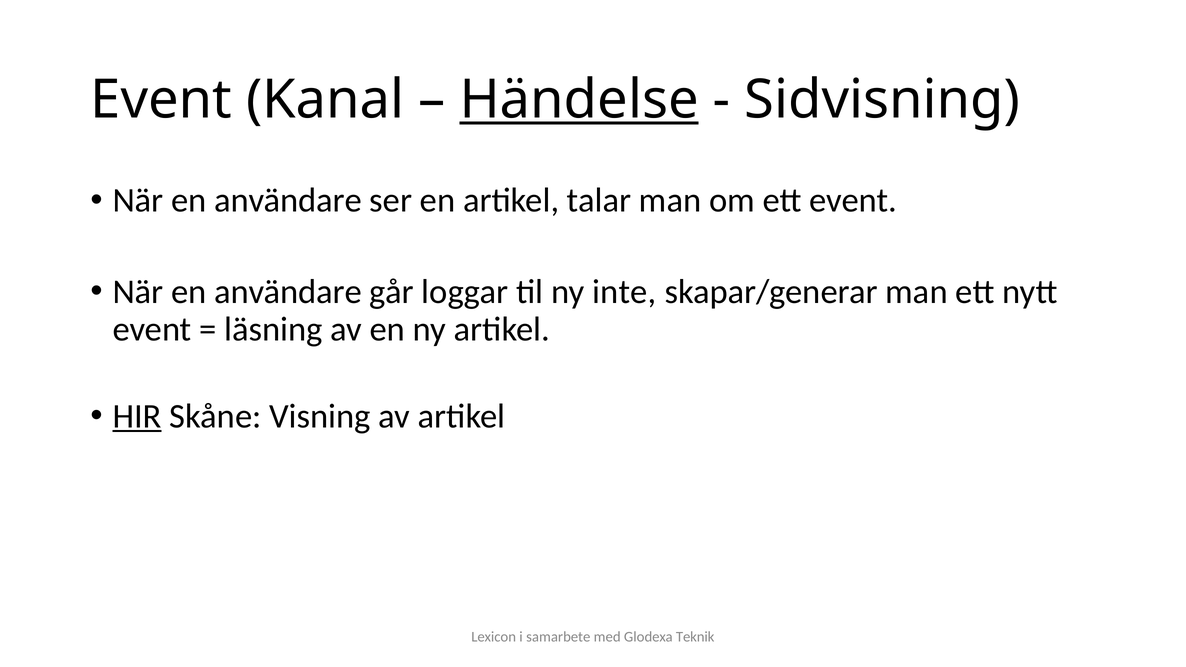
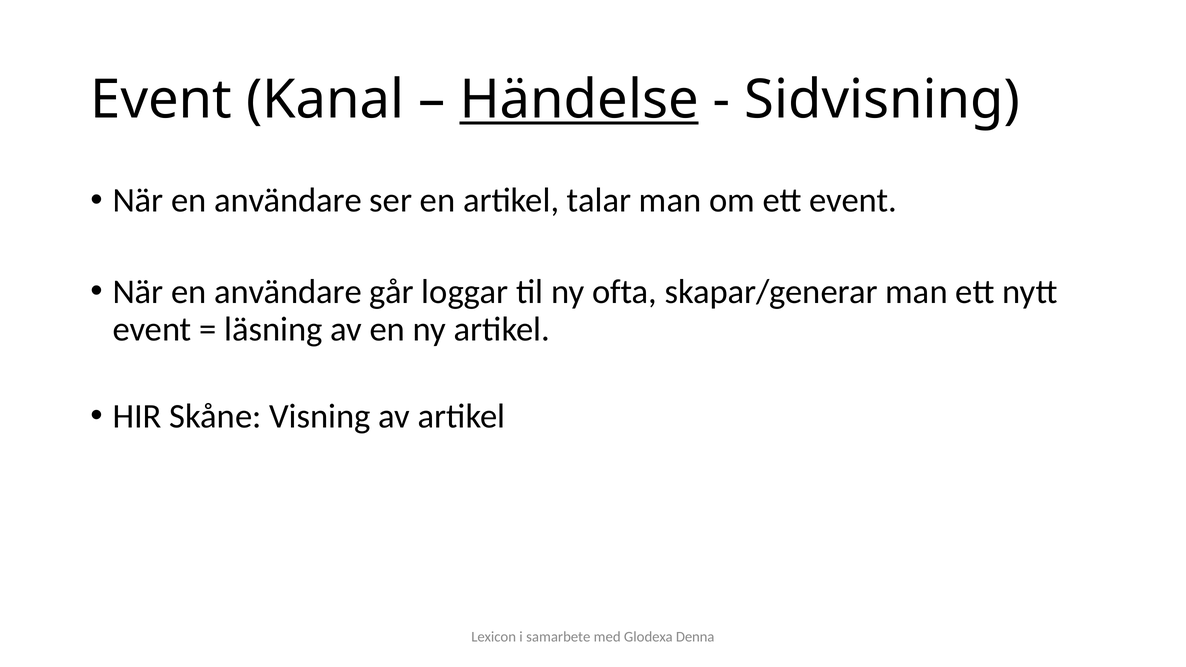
inte: inte -> ofta
HIR underline: present -> none
Teknik: Teknik -> Denna
